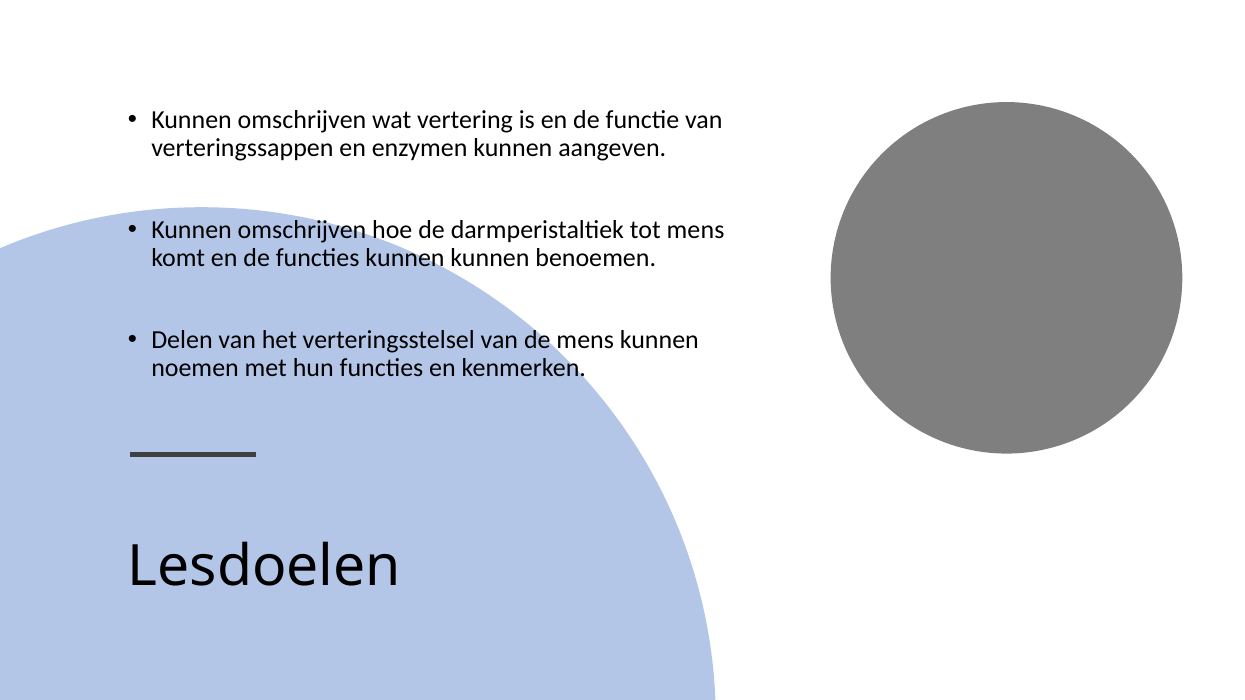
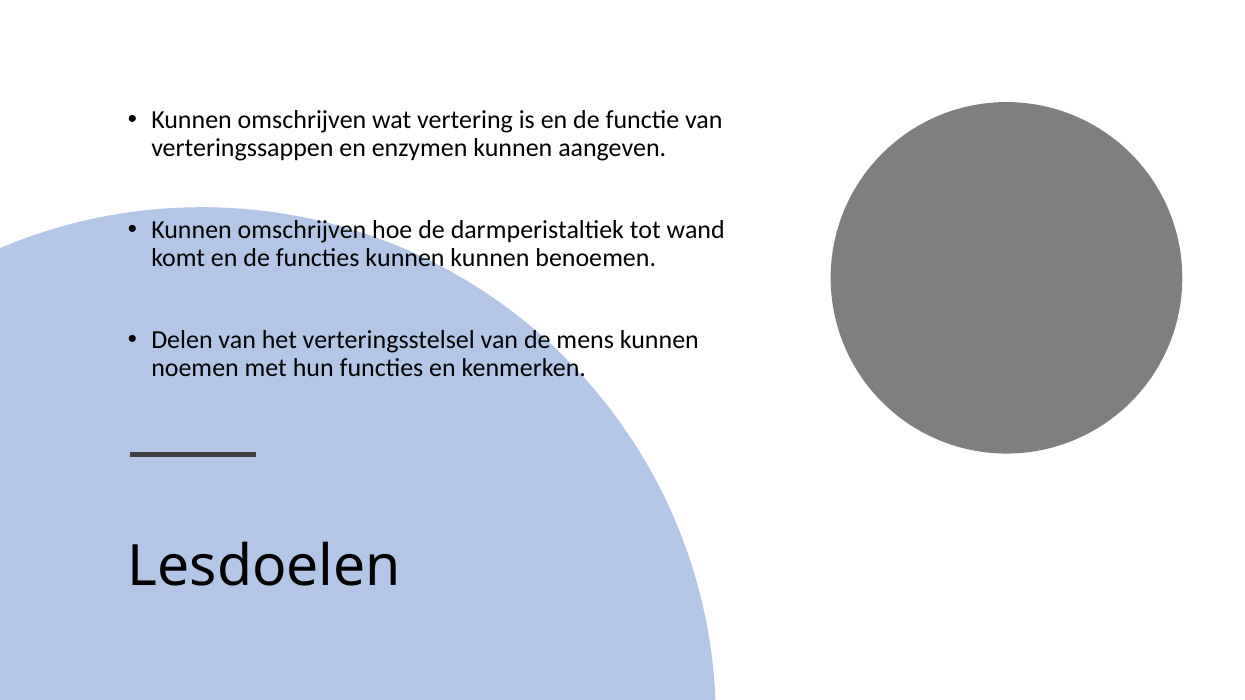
tot mens: mens -> wand
